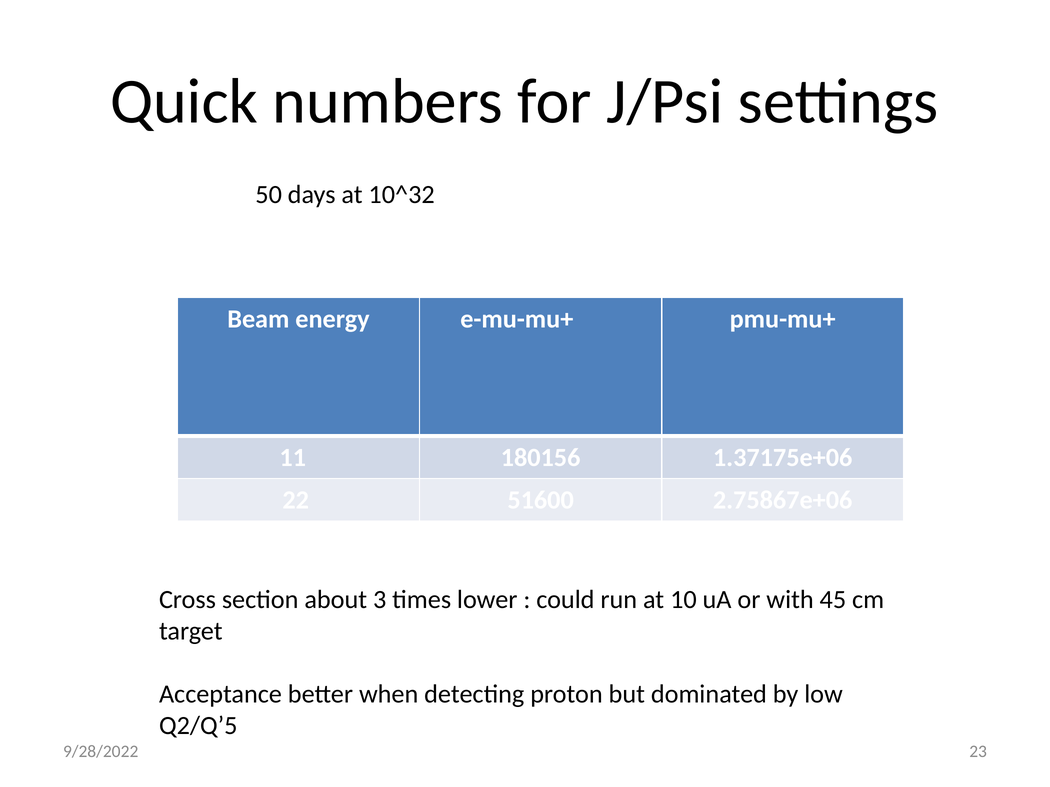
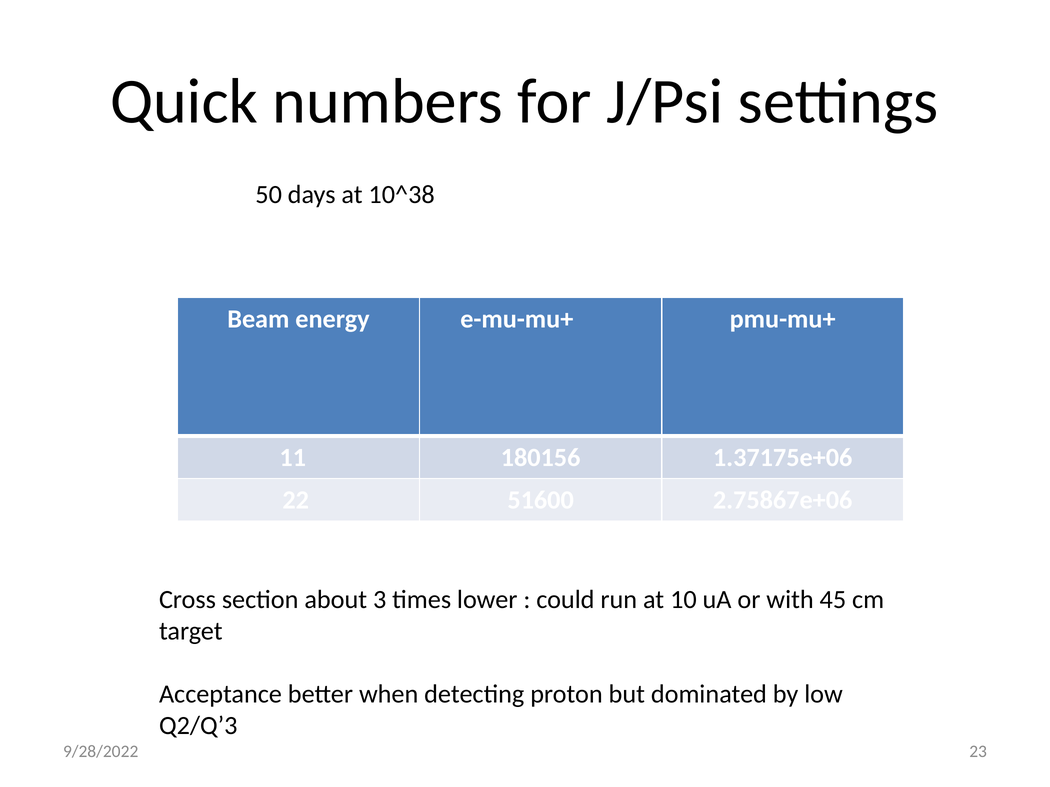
10^32: 10^32 -> 10^38
Q2/Q’5: Q2/Q’5 -> Q2/Q’3
